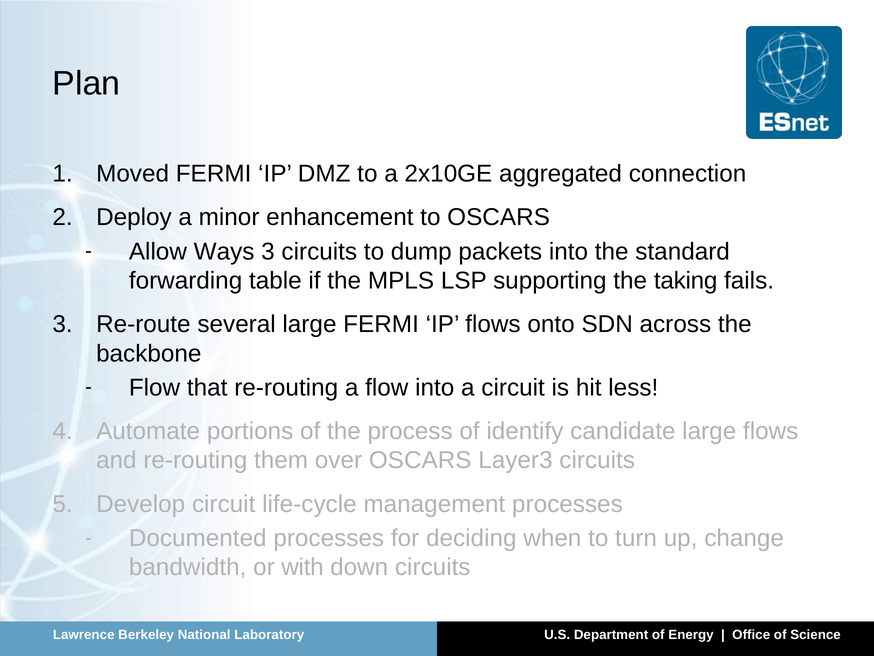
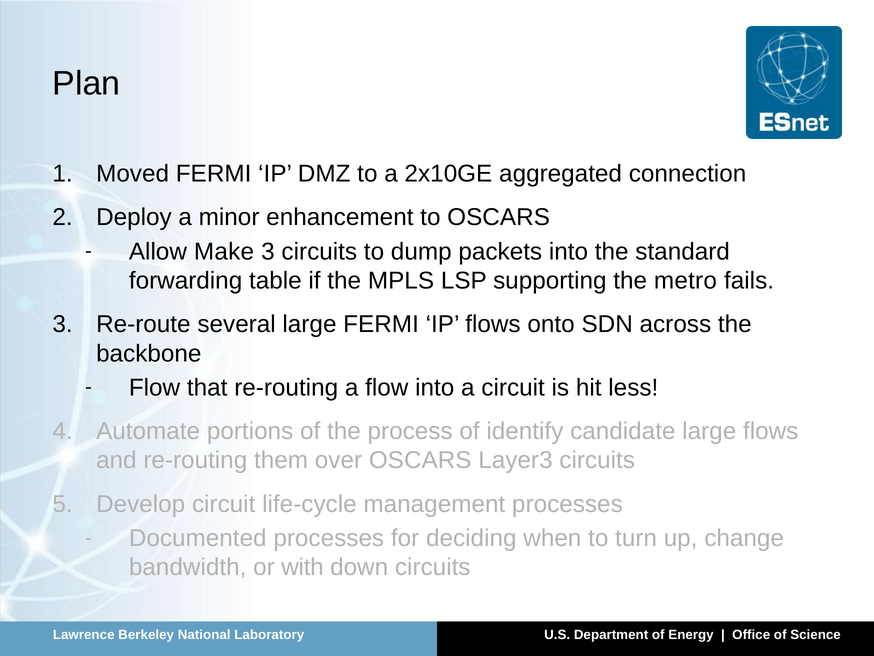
Ways: Ways -> Make
taking: taking -> metro
